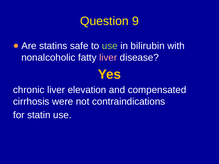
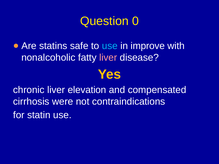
9: 9 -> 0
use at (110, 46) colour: light green -> light blue
bilirubin: bilirubin -> improve
